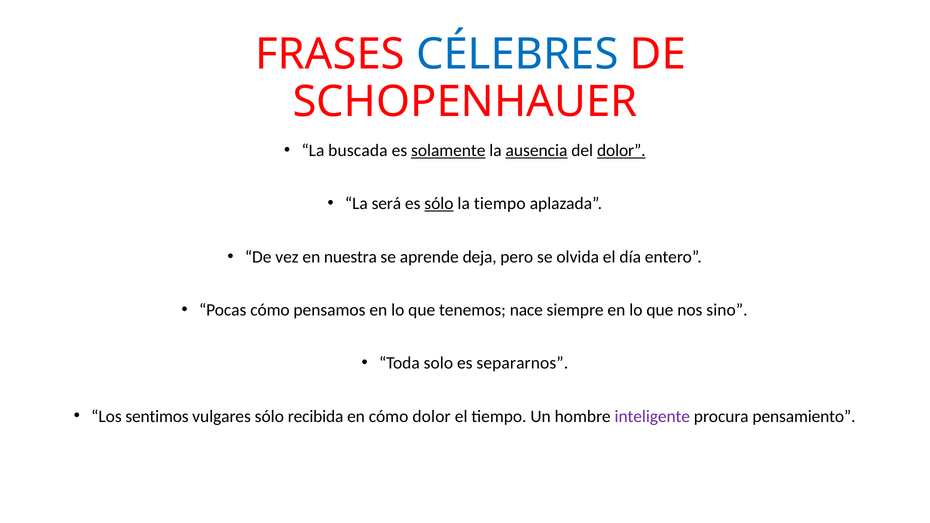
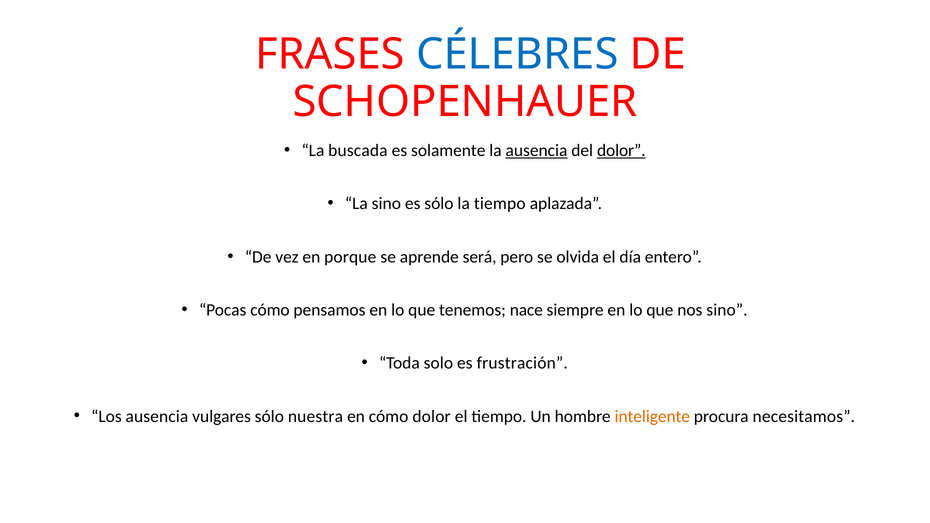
solamente underline: present -> none
La será: será -> sino
sólo at (439, 204) underline: present -> none
nuestra: nuestra -> porque
deja: deja -> será
separarnos: separarnos -> frustración
Los sentimos: sentimos -> ausencia
recibida: recibida -> nuestra
inteligente colour: purple -> orange
pensamiento: pensamiento -> necesitamos
